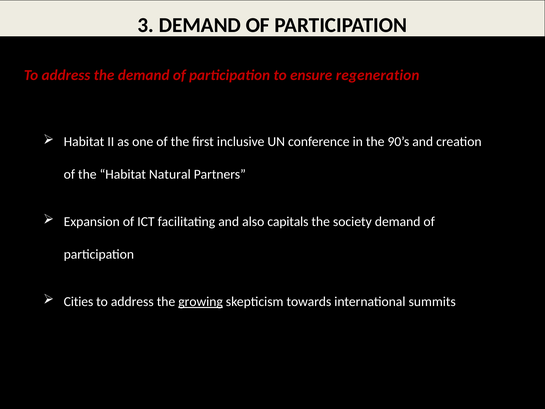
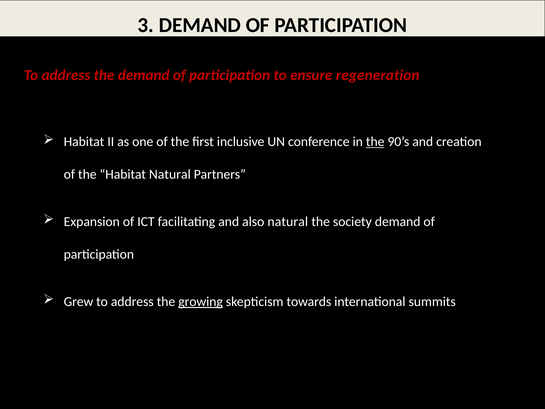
the at (375, 142) underline: none -> present
also capitals: capitals -> natural
Cities: Cities -> Grew
